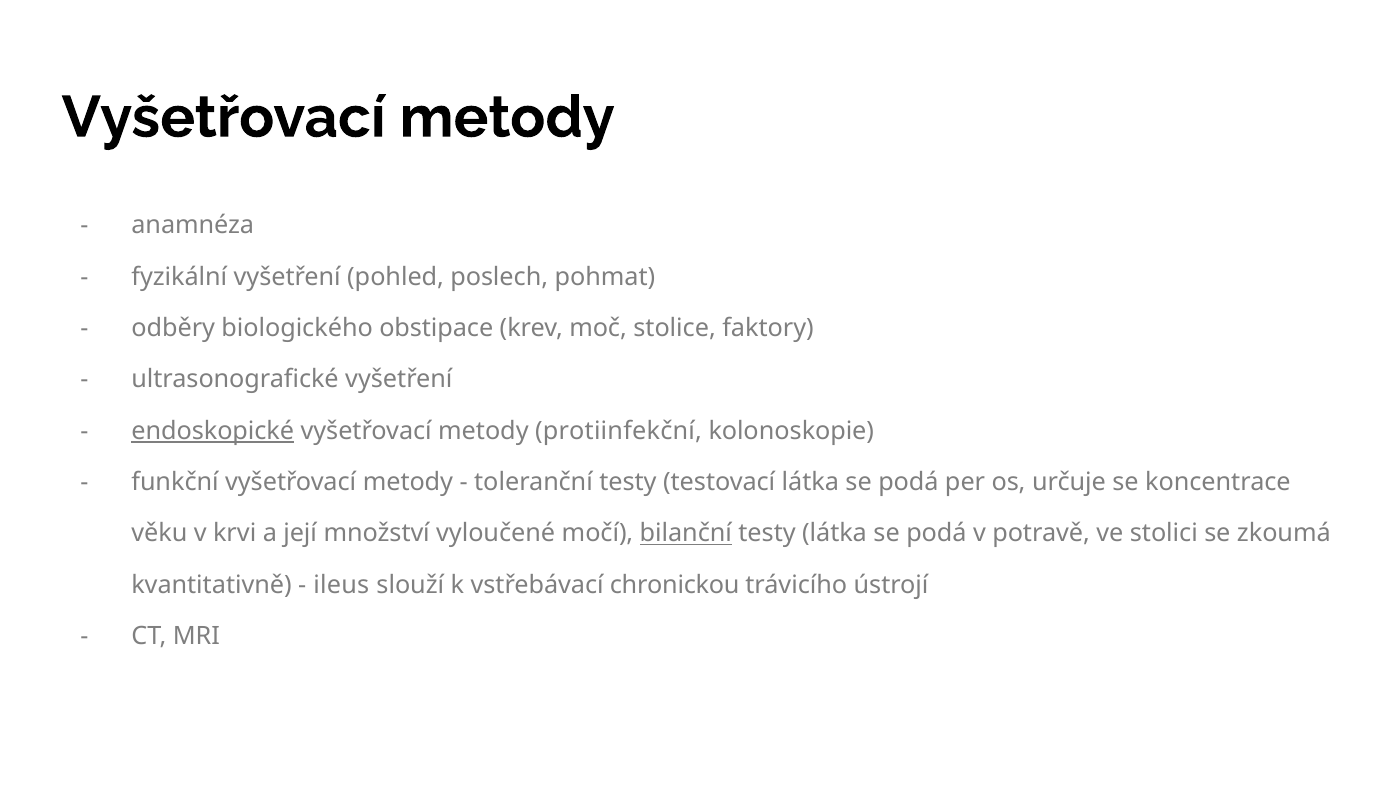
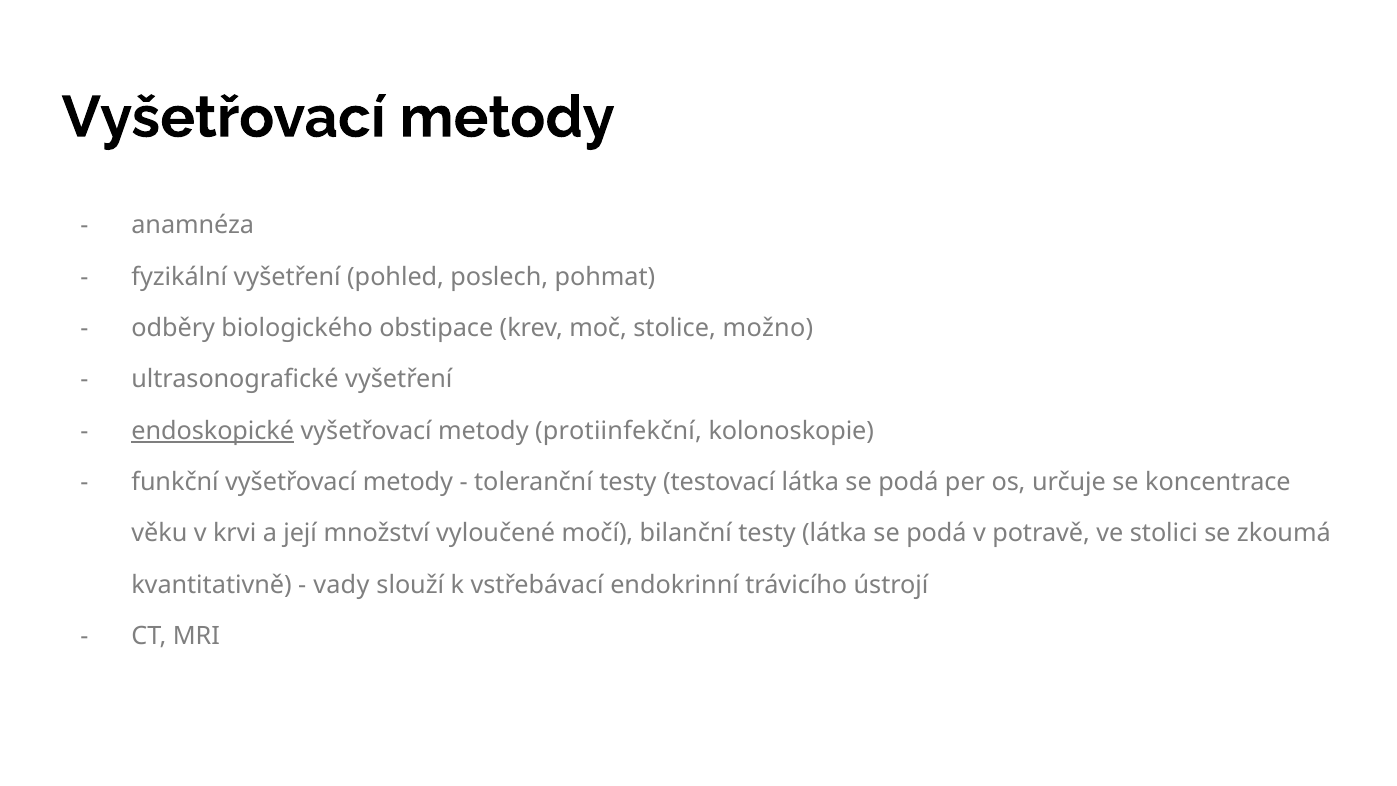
faktory: faktory -> možno
bilanční underline: present -> none
ileus: ileus -> vady
chronickou: chronickou -> endokrinní
